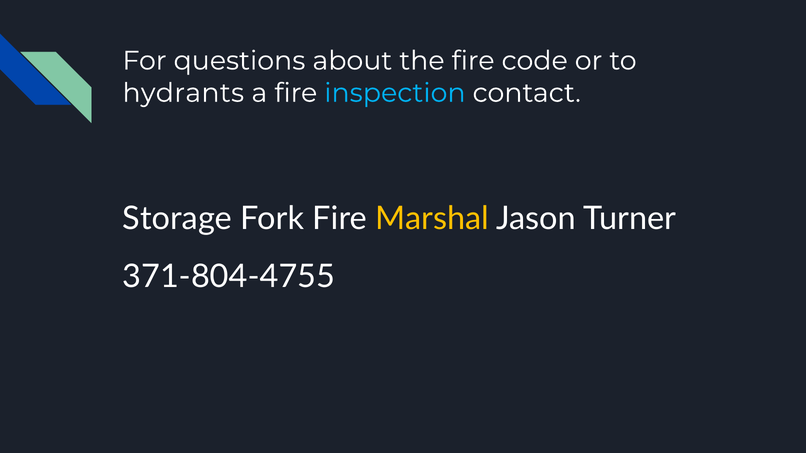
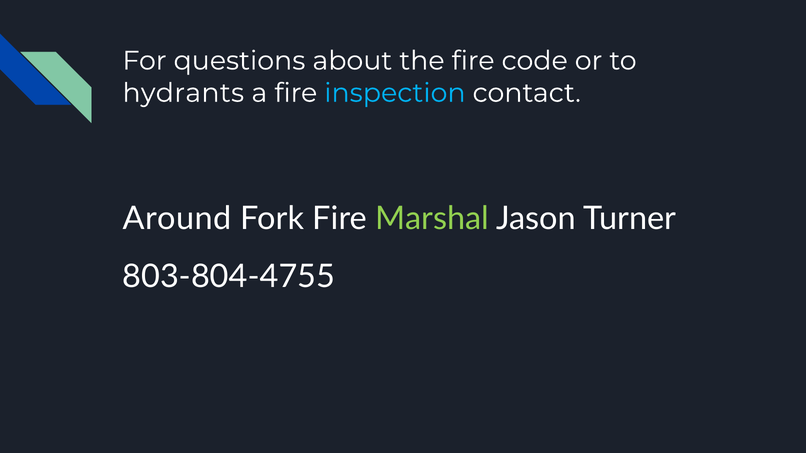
Storage: Storage -> Around
Marshal colour: yellow -> light green
371-804-4755: 371-804-4755 -> 803-804-4755
